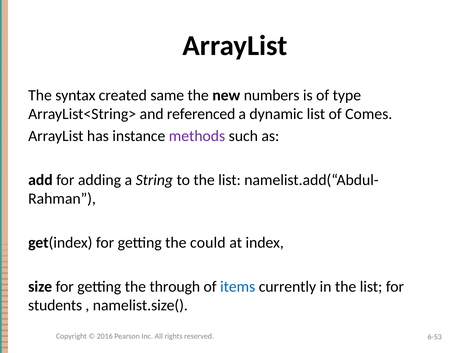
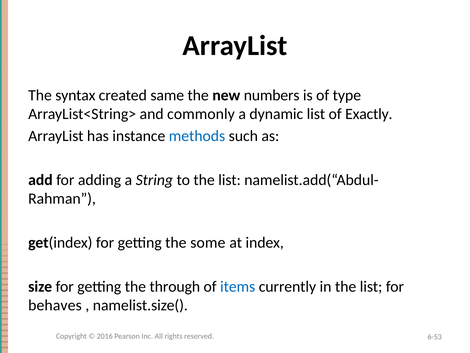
referenced: referenced -> commonly
Comes: Comes -> Exactly
methods colour: purple -> blue
could: could -> some
students: students -> behaves
